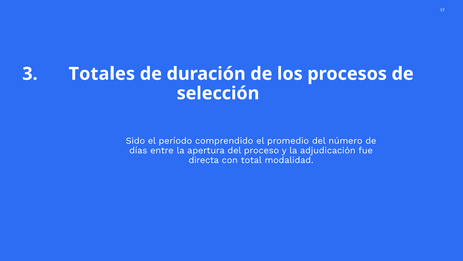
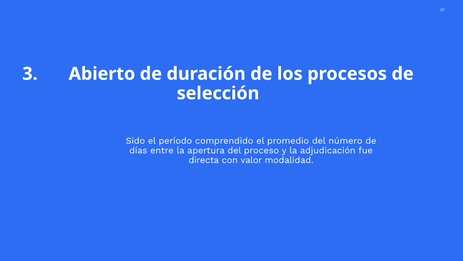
Totales: Totales -> Abierto
total: total -> valor
